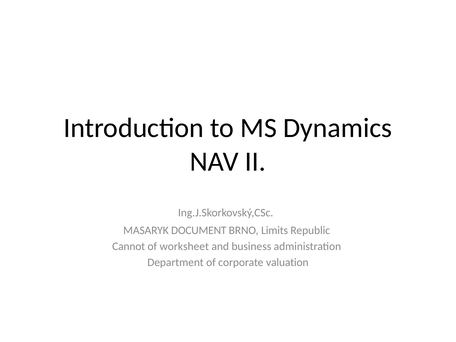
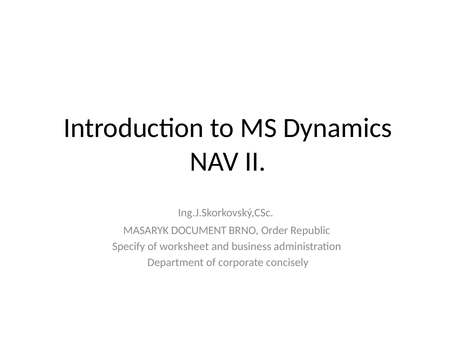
Limits: Limits -> Order
Cannot: Cannot -> Specify
valuation: valuation -> concisely
